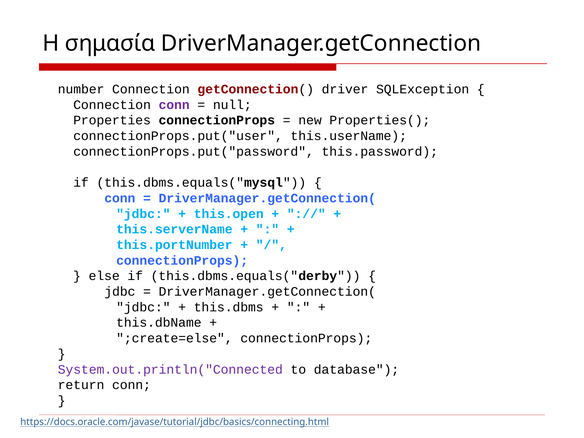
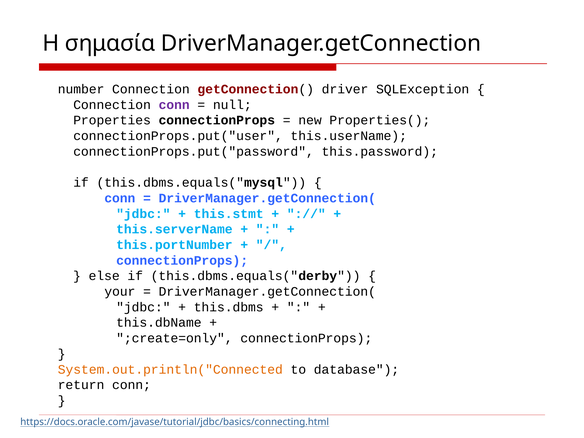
this.open: this.open -> this.stmt
jdbc at (120, 292): jdbc -> your
;create=else: ;create=else -> ;create=only
System.out.println("Connected colour: purple -> orange
